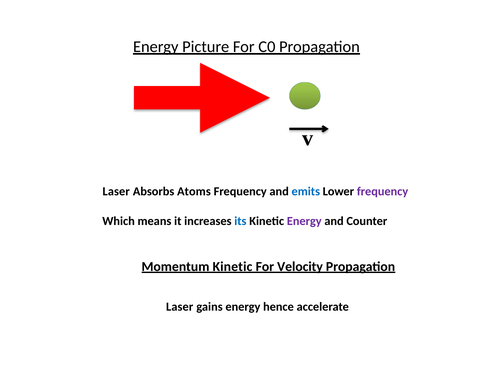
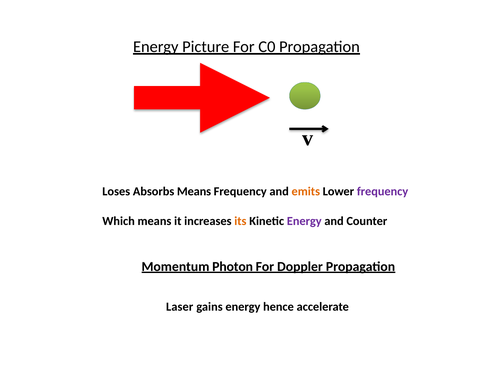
Laser at (116, 191): Laser -> Loses
Absorbs Atoms: Atoms -> Means
emits colour: blue -> orange
its colour: blue -> orange
Momentum Kinetic: Kinetic -> Photon
Velocity: Velocity -> Doppler
